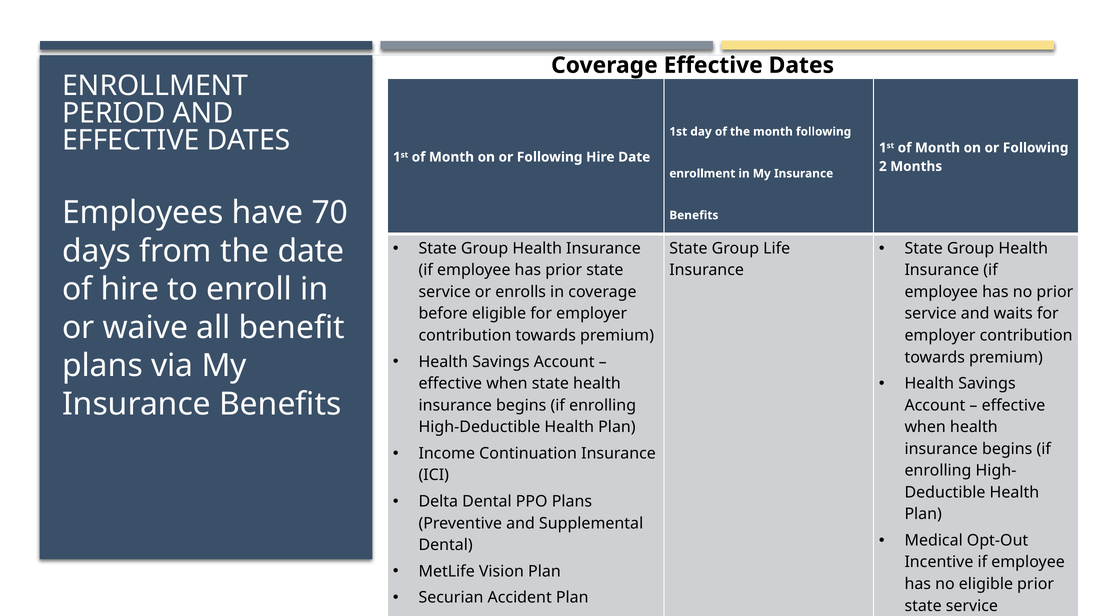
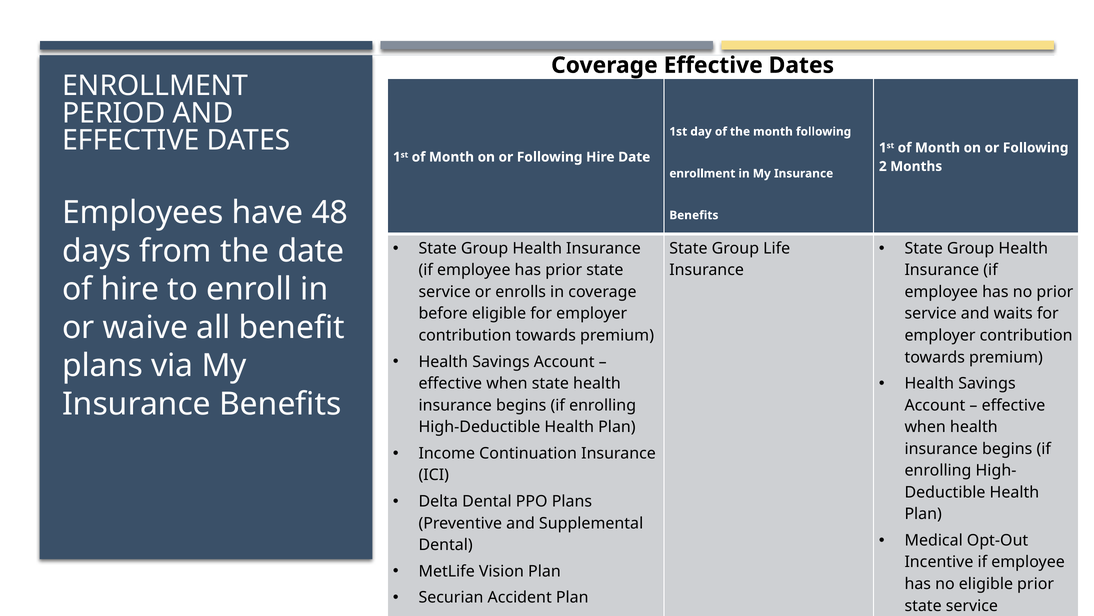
70: 70 -> 48
